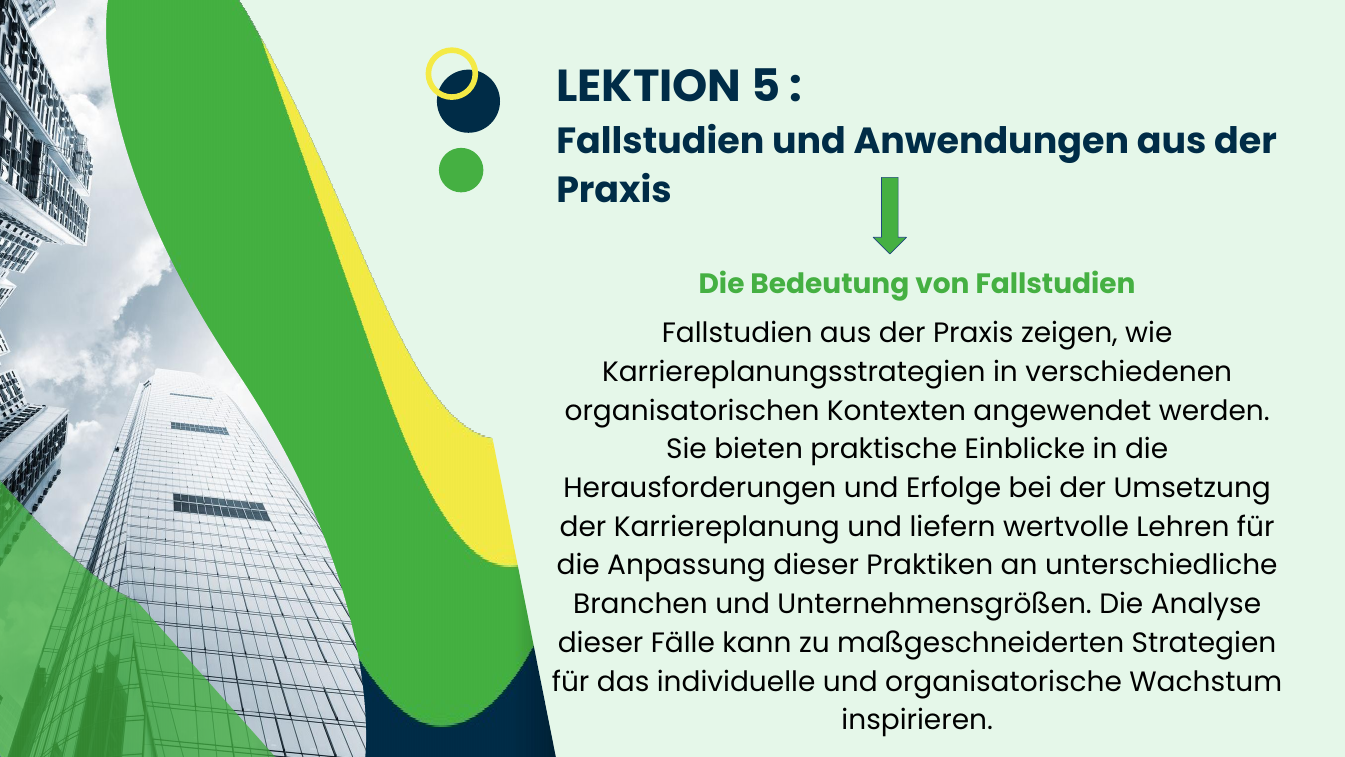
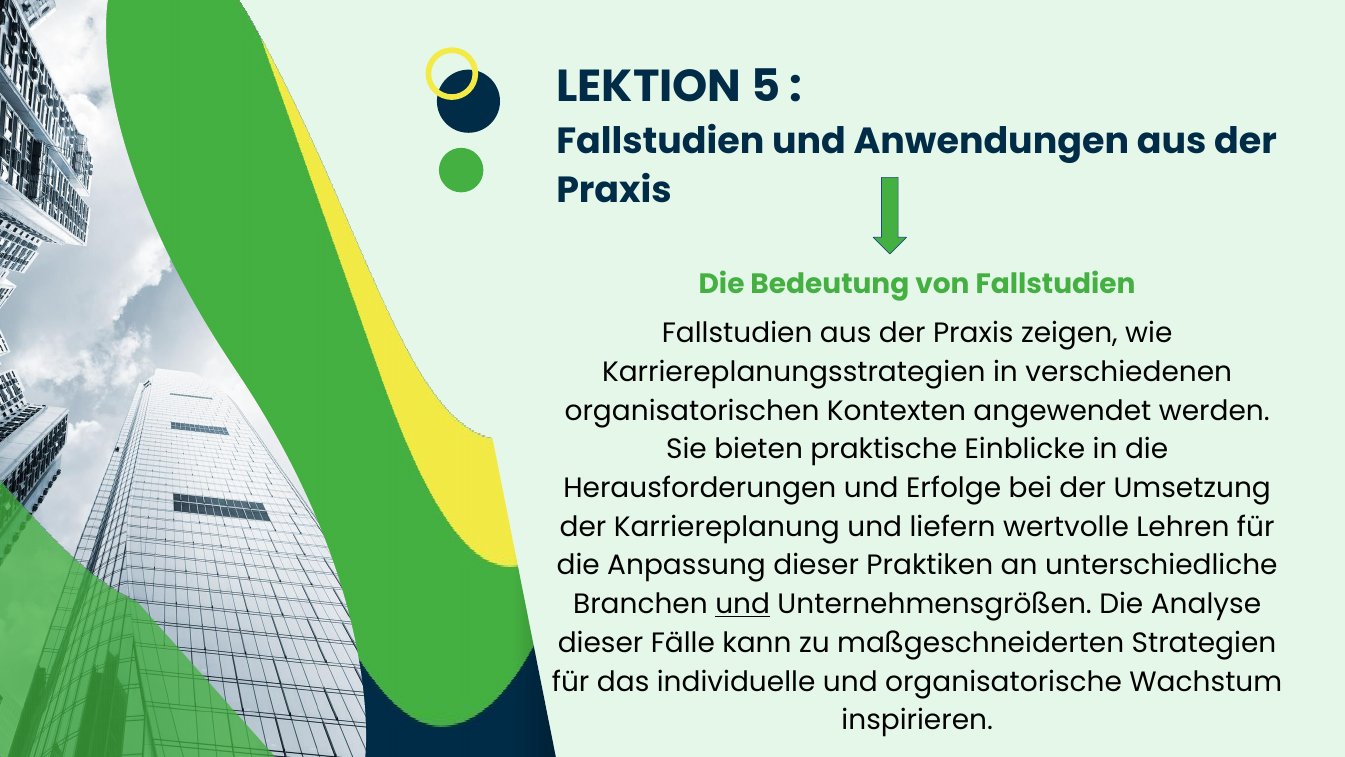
und at (743, 604) underline: none -> present
